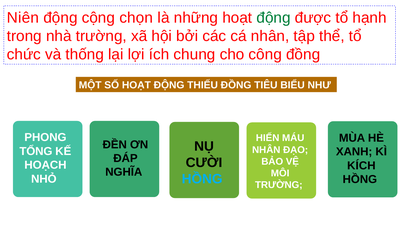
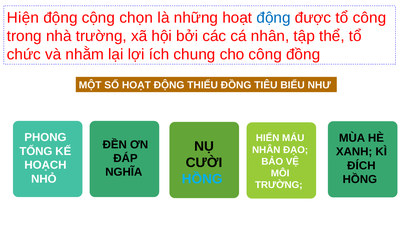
Niên: Niên -> Hiện
động at (274, 18) colour: green -> blue
tổ hạnh: hạnh -> công
thống: thống -> nhằm
KÍCH: KÍCH -> ĐÍCH
